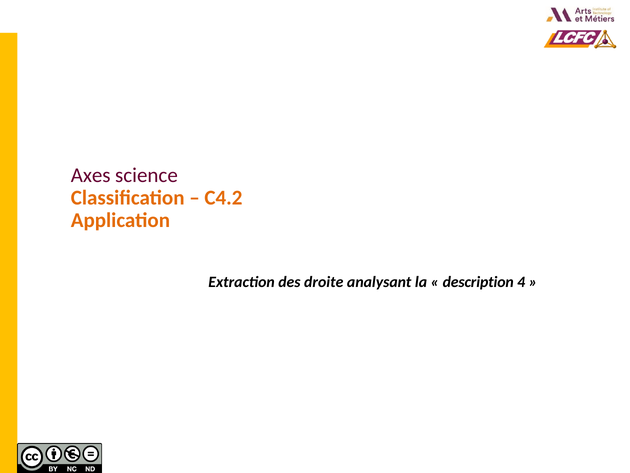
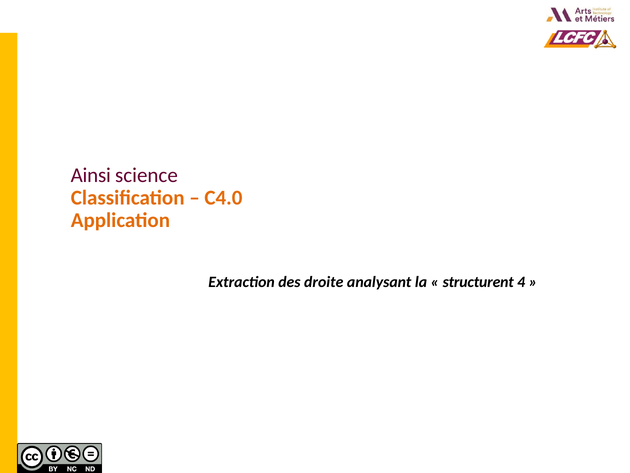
Axes: Axes -> Ainsi
C4.2: C4.2 -> C4.0
description: description -> structurent
